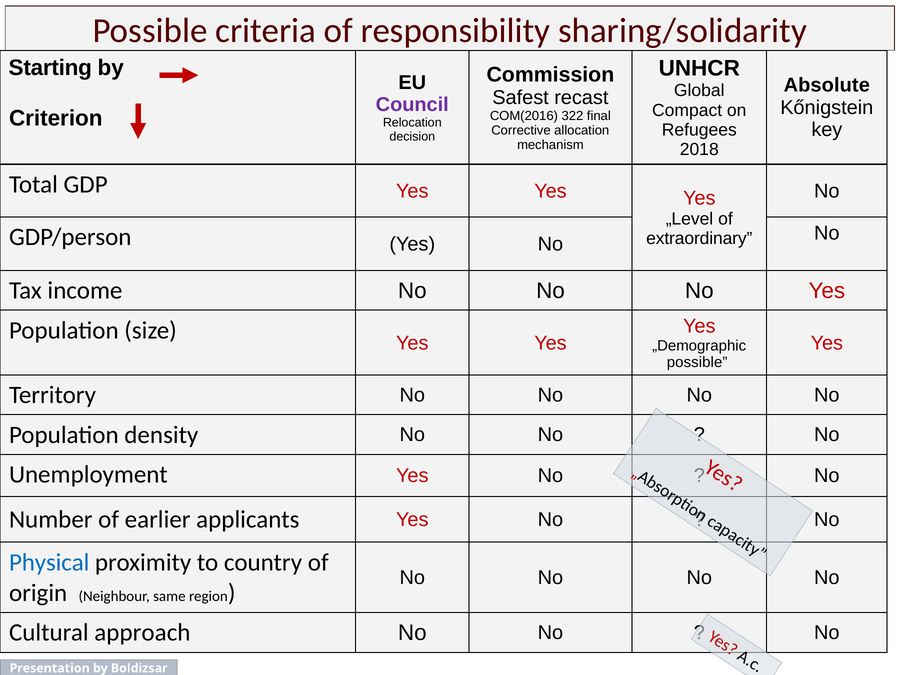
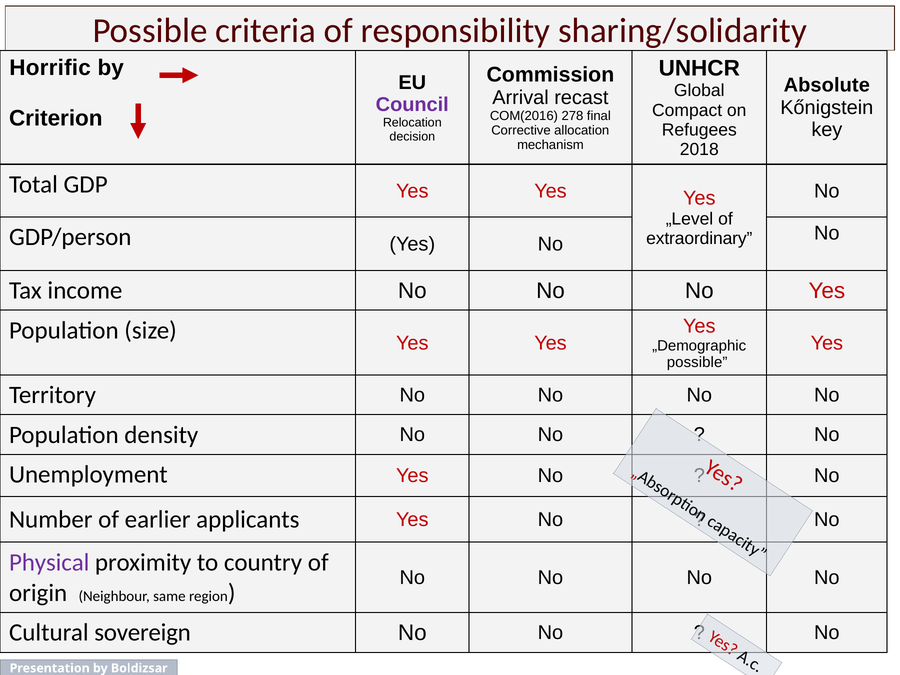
Starting: Starting -> Horrific
Safest: Safest -> Arrival
322: 322 -> 278
Physical colour: blue -> purple
approach: approach -> sovereign
